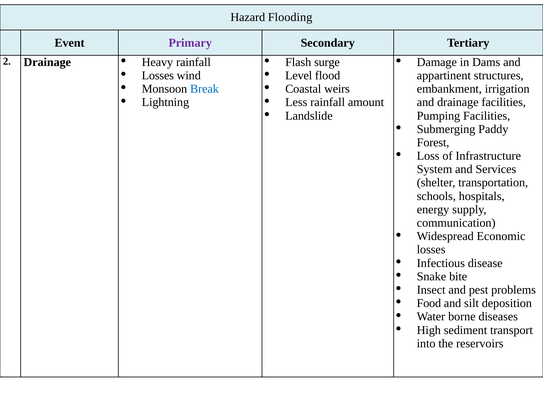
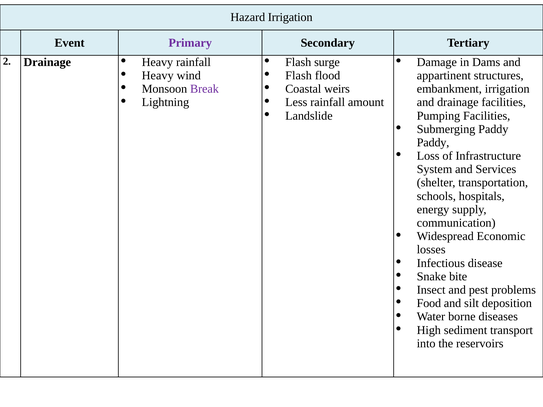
Hazard Flooding: Flooding -> Irrigation
Losses at (158, 76): Losses -> Heavy
Level at (299, 76): Level -> Flash
Break colour: blue -> purple
Forest at (433, 143): Forest -> Paddy
